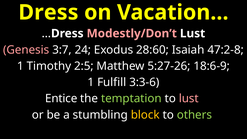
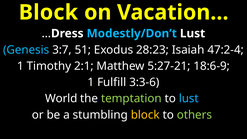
Dress at (48, 12): Dress -> Block
Modestly/Don’t colour: pink -> light blue
Genesis colour: pink -> light blue
24: 24 -> 51
28:60: 28:60 -> 28:23
47:2-8: 47:2-8 -> 47:2-4
2:5: 2:5 -> 2:1
5:27-26: 5:27-26 -> 5:27-21
Entice: Entice -> World
lust at (189, 98) colour: pink -> light blue
